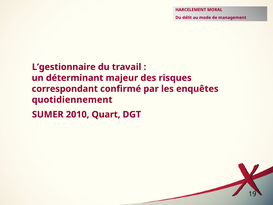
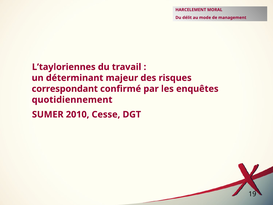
L’gestionnaire: L’gestionnaire -> L’tayloriennes
Quart: Quart -> Cesse
